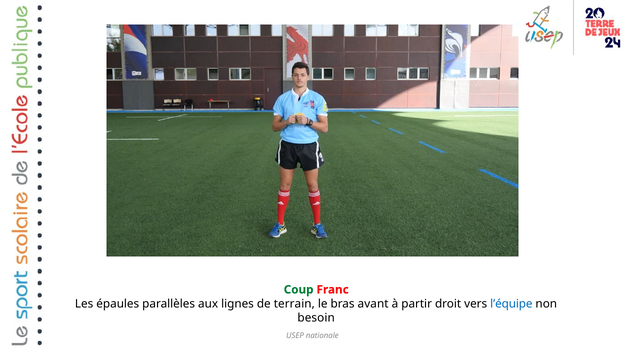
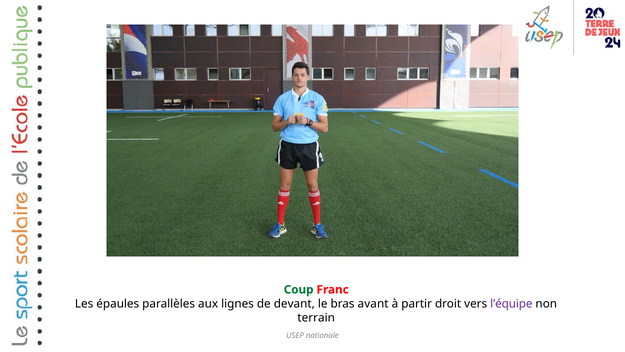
terrain: terrain -> devant
l’équipe colour: blue -> purple
besoin: besoin -> terrain
